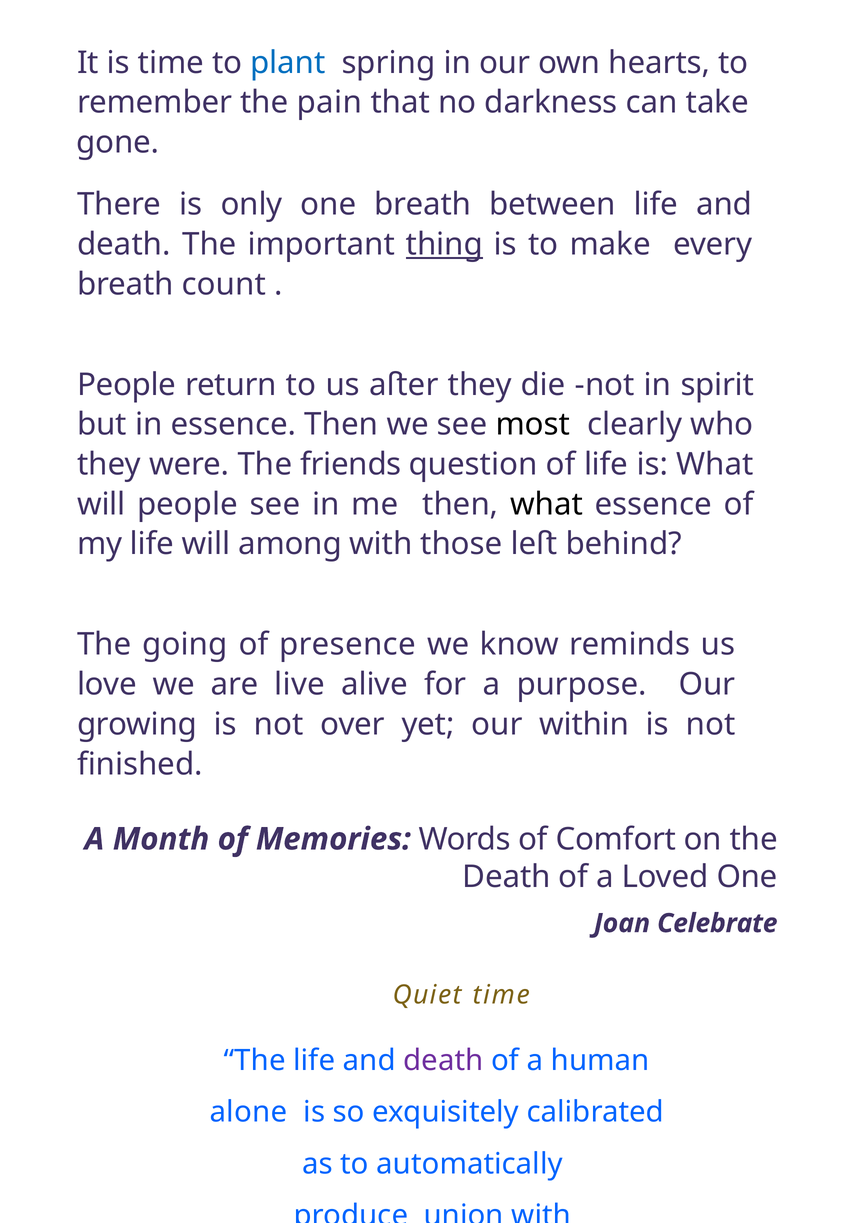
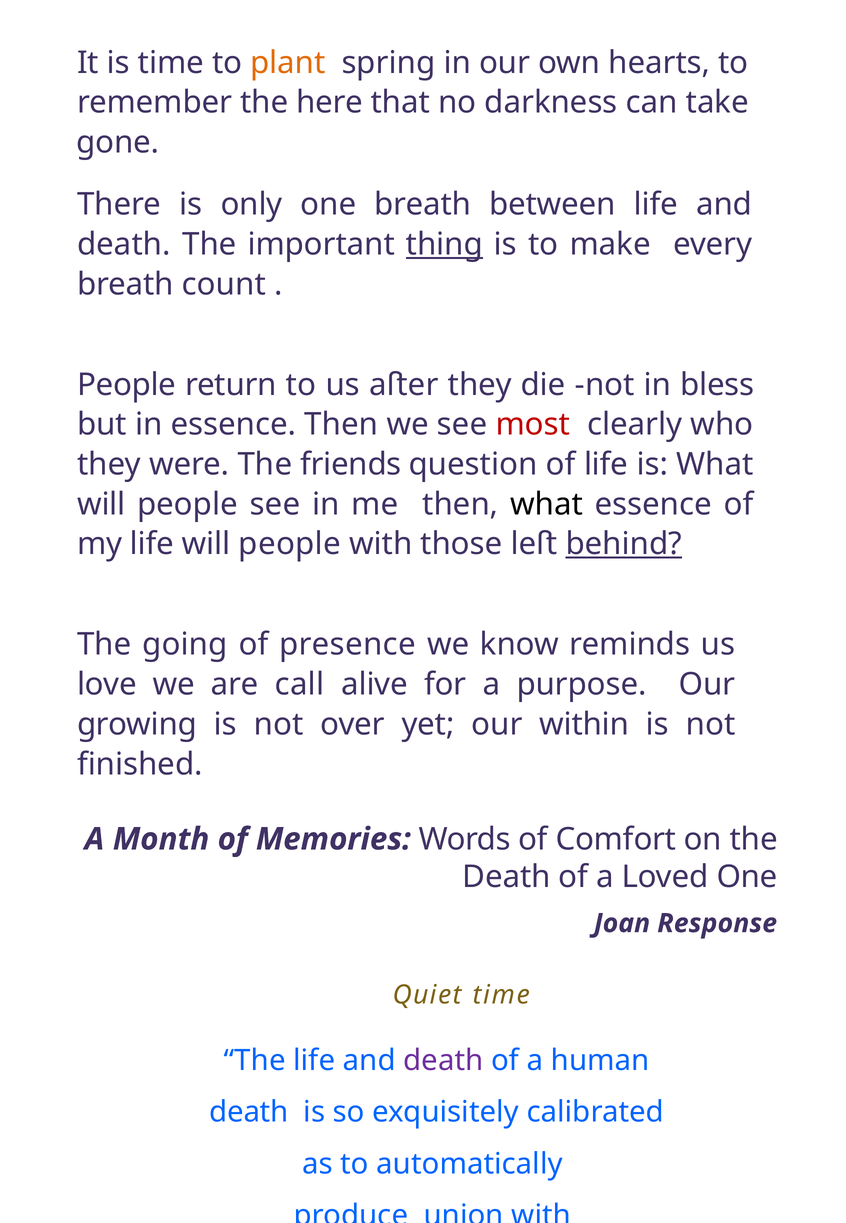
plant colour: blue -> orange
pain: pain -> here
in spirit: spirit -> bless
most colour: black -> red
life will among: among -> people
behind underline: none -> present
live: live -> call
Celebrate: Celebrate -> Response
alone at (249, 1111): alone -> death
